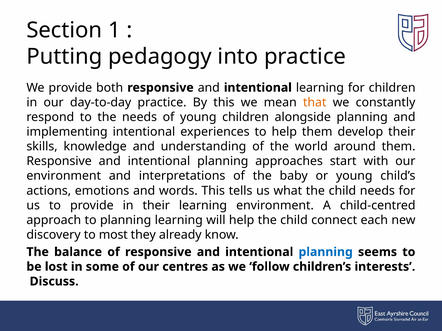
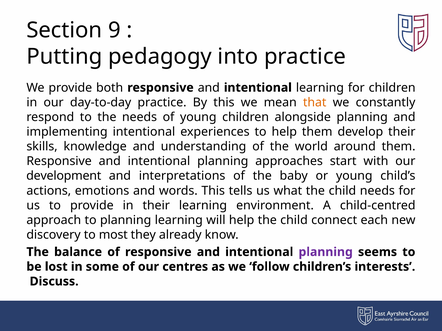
1: 1 -> 9
environment at (64, 176): environment -> development
planning at (326, 252) colour: blue -> purple
